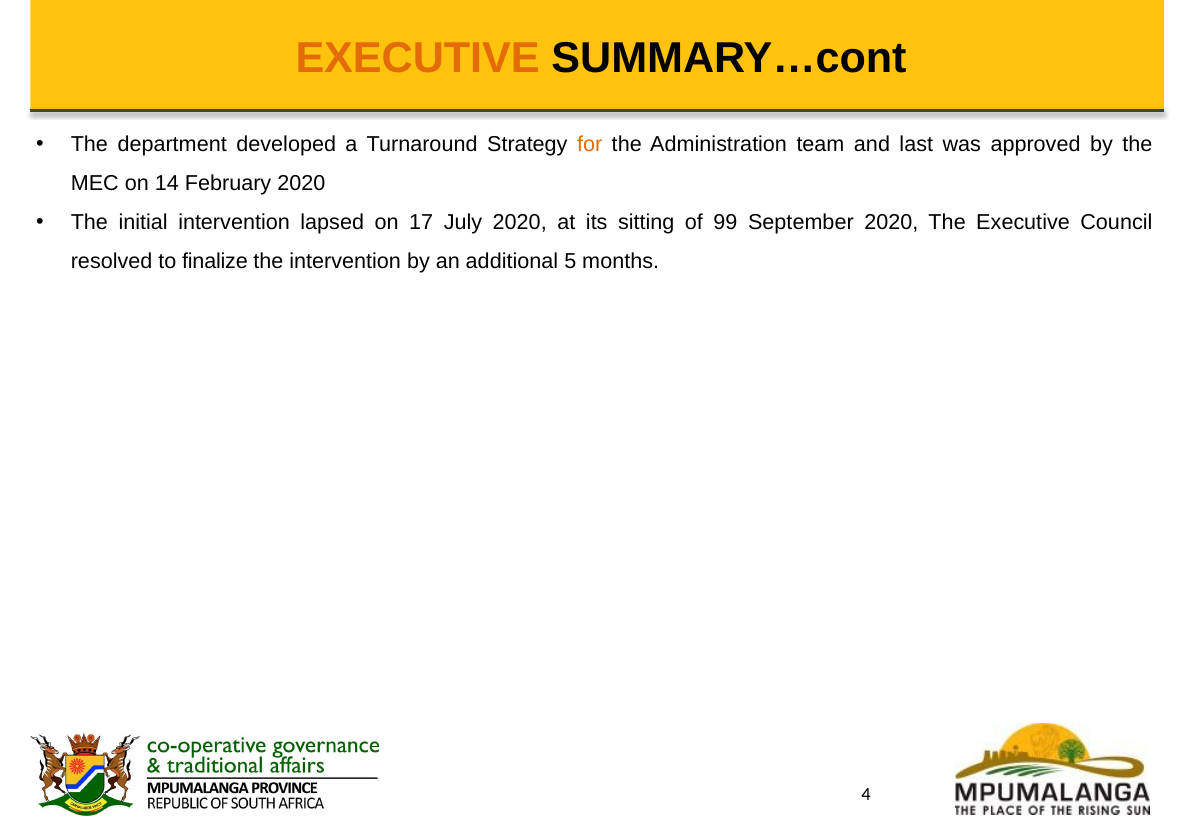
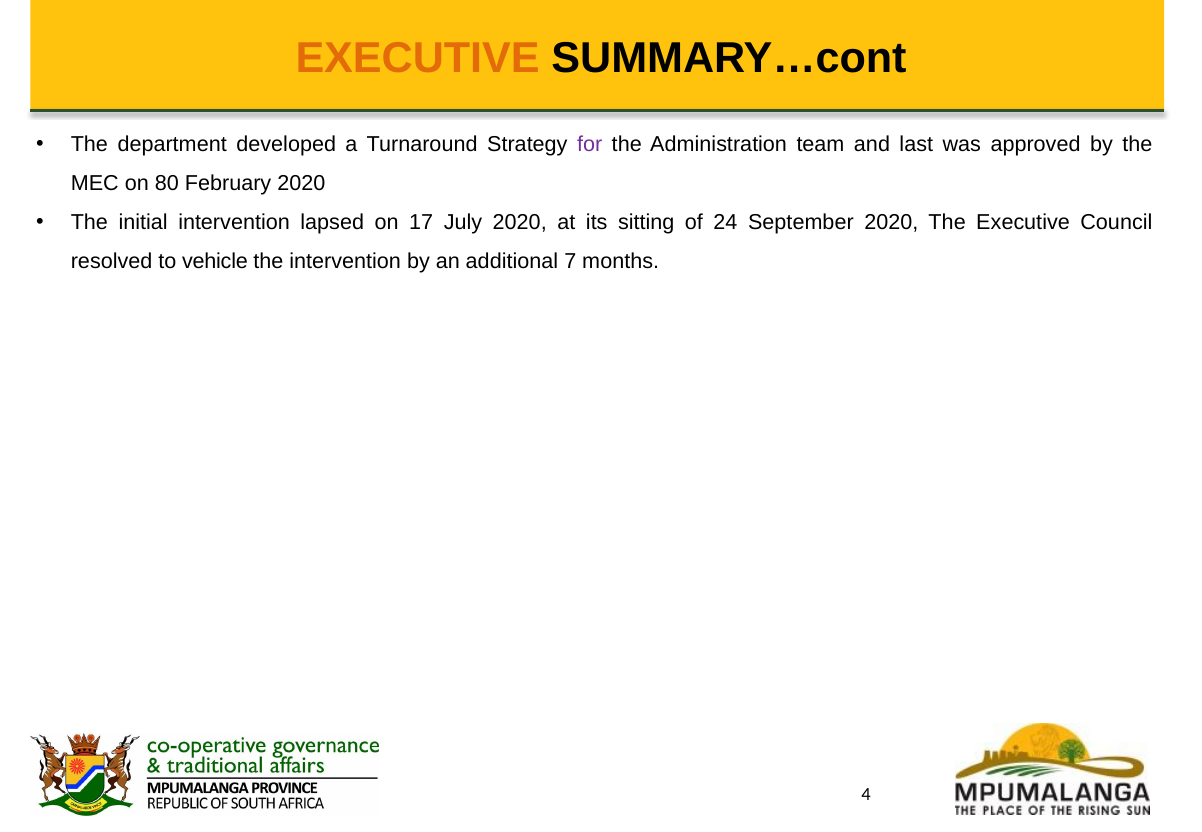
for colour: orange -> purple
14: 14 -> 80
99: 99 -> 24
finalize: finalize -> vehicle
5: 5 -> 7
